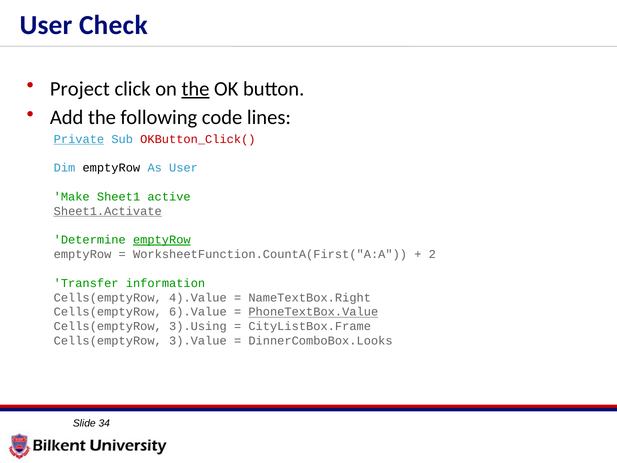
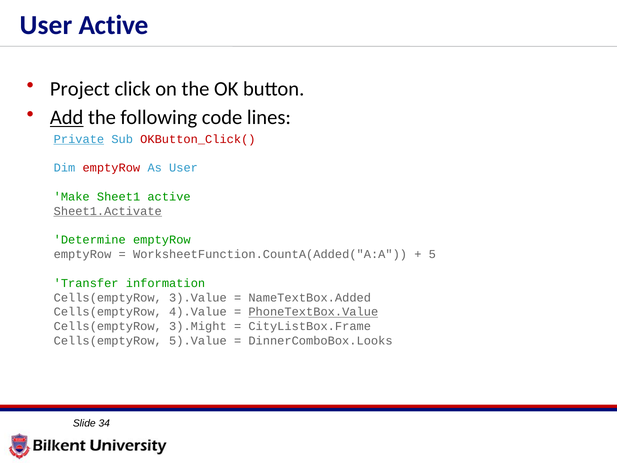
User Check: Check -> Active
the at (196, 89) underline: present -> none
Add underline: none -> present
emptyRow at (111, 168) colour: black -> red
emptyRow at (162, 240) underline: present -> none
WorksheetFunction.CountA(First("A:A: WorksheetFunction.CountA(First("A:A -> WorksheetFunction.CountA(Added("A:A
2: 2 -> 5
4).Value: 4).Value -> 3).Value
NameTextBox.Right: NameTextBox.Right -> NameTextBox.Added
6).Value: 6).Value -> 4).Value
3).Using: 3).Using -> 3).Might
3).Value: 3).Value -> 5).Value
